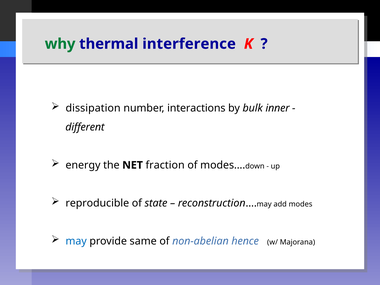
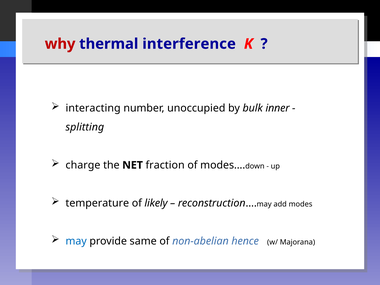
why colour: green -> red
dissipation: dissipation -> interacting
interactions: interactions -> unoccupied
different: different -> splitting
energy: energy -> charge
reproducible: reproducible -> temperature
state: state -> likely
